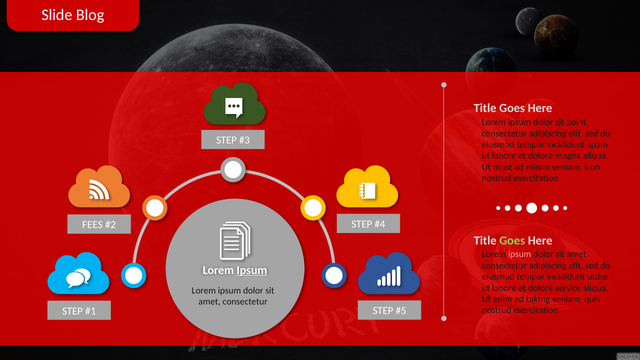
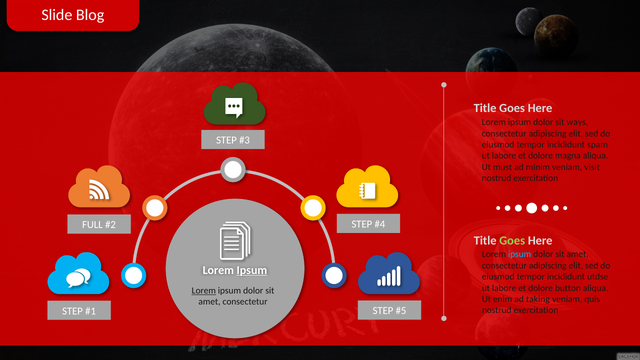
point: point -> ways
icon: icon -> visit
FEES: FEES -> FULL
ipsum at (520, 254) colour: pink -> light blue
service: service -> button
Lorem at (204, 291) underline: none -> present
